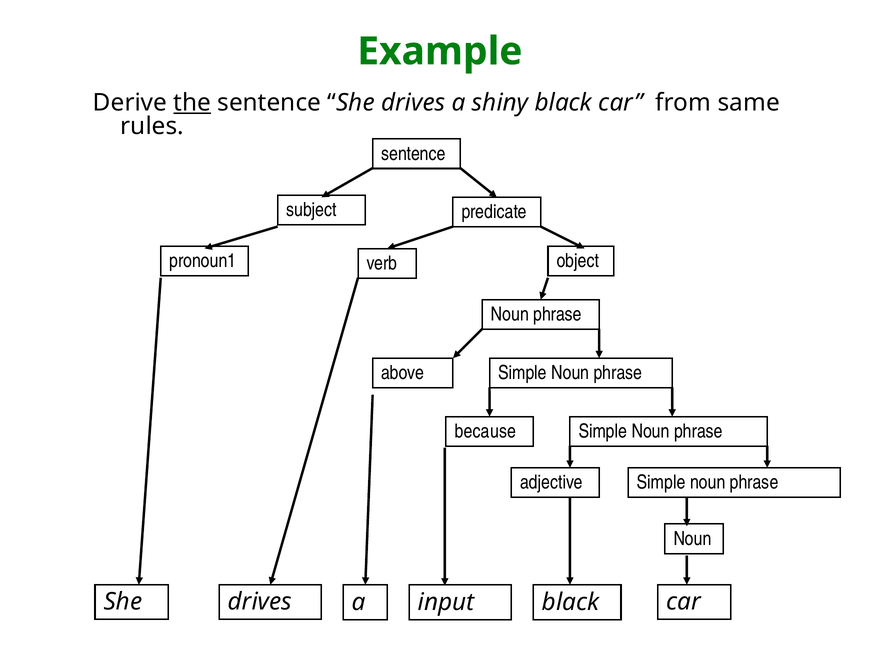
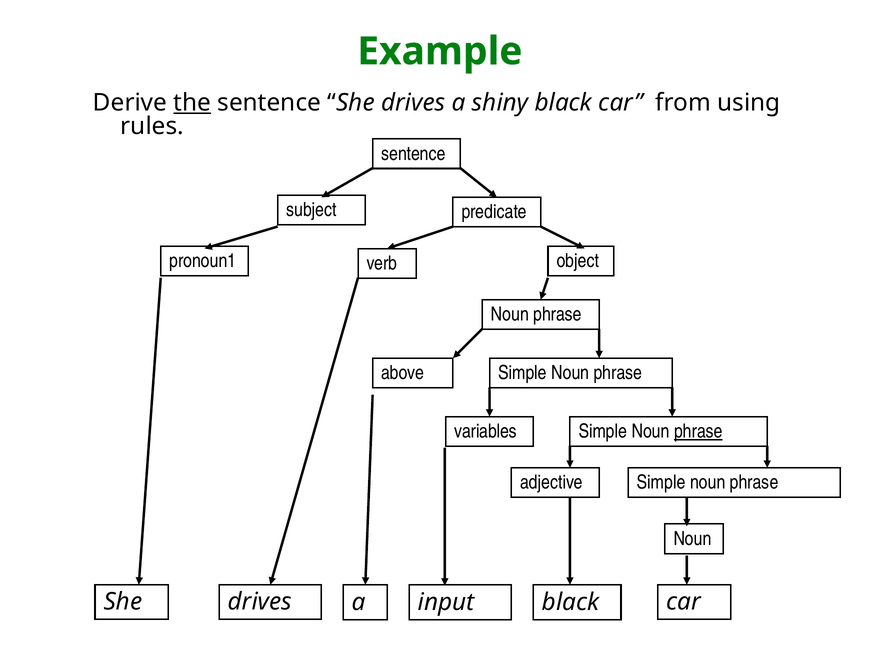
same: same -> using
because: because -> variables
phrase at (698, 431) underline: none -> present
